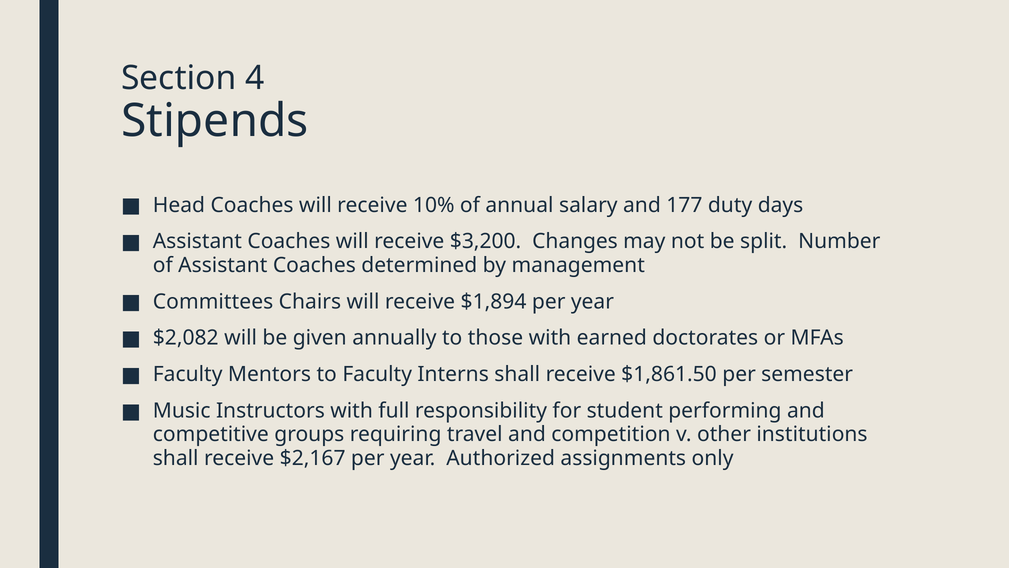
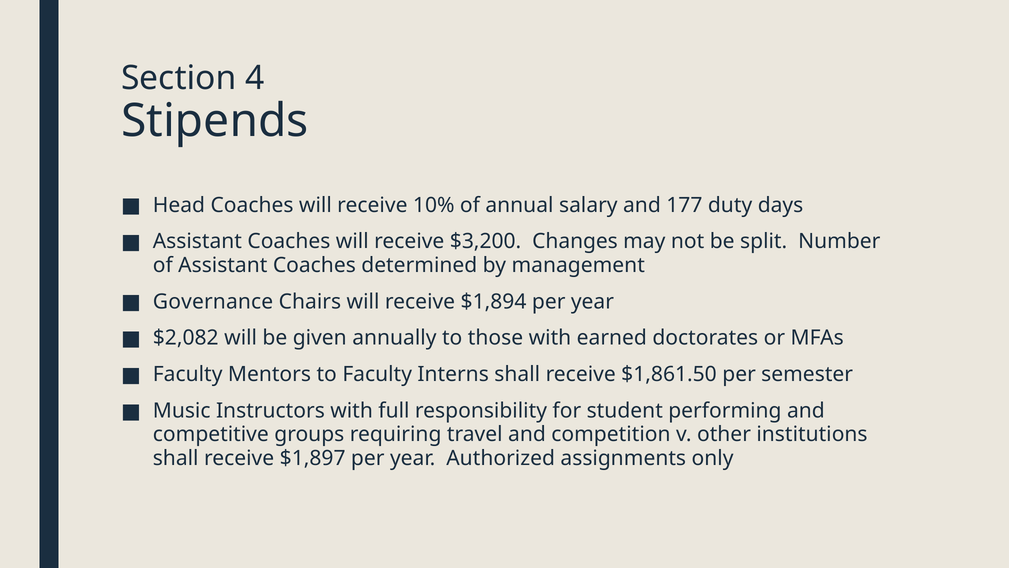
Committees: Committees -> Governance
$2,167: $2,167 -> $1,897
